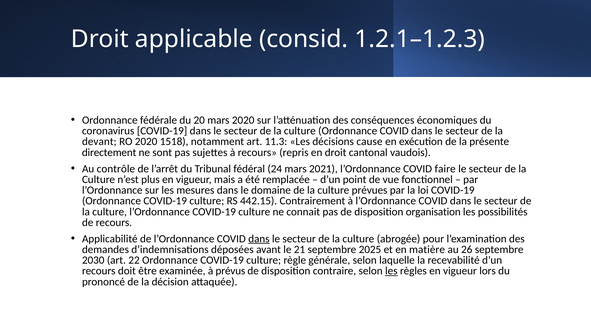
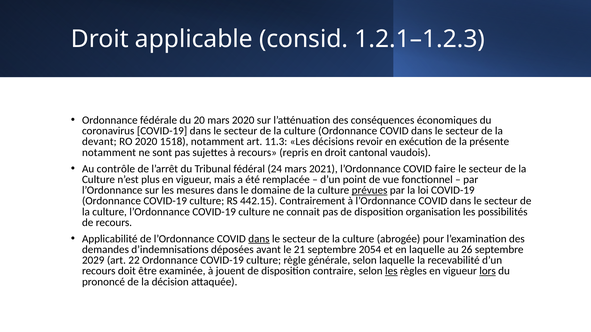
cause: cause -> revoir
directement at (109, 153): directement -> notamment
prévues underline: none -> present
2025: 2025 -> 2054
en matière: matière -> laquelle
2030: 2030 -> 2029
prévus: prévus -> jouent
lors underline: none -> present
